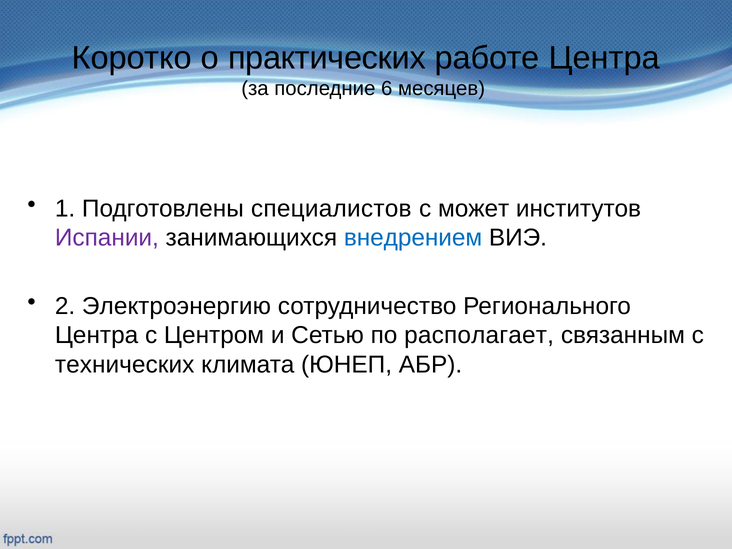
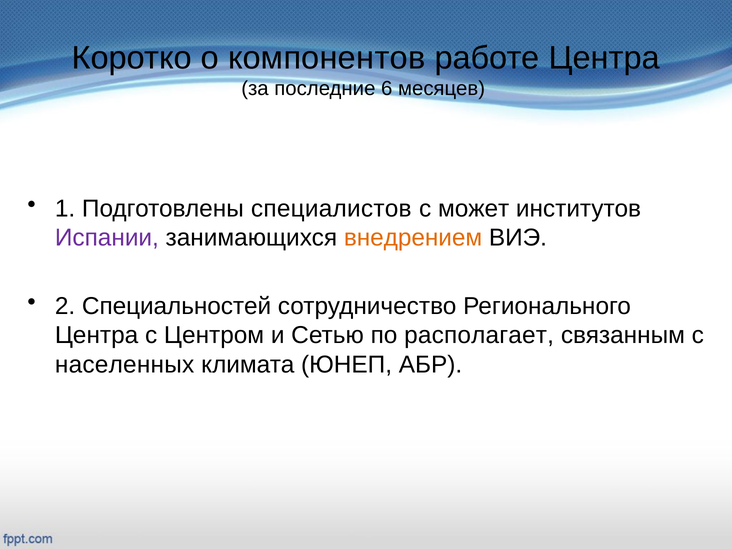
практических: практических -> компонентов
внедрением colour: blue -> orange
Электроэнергию: Электроэнергию -> Специальностей
технических: технических -> населенных
